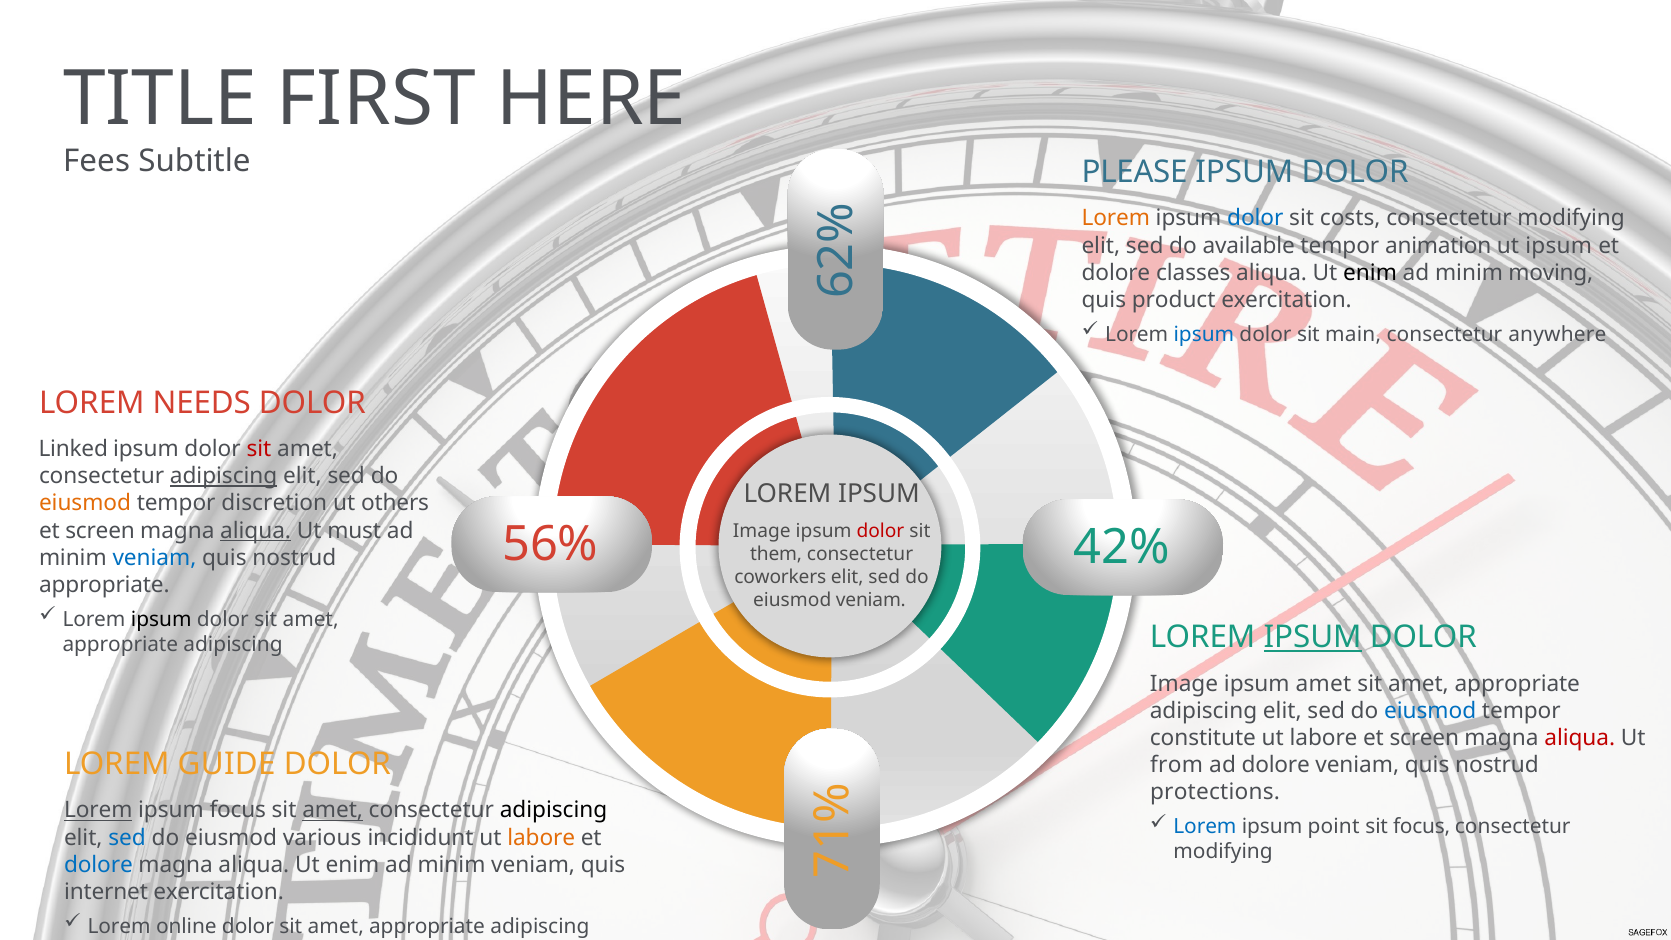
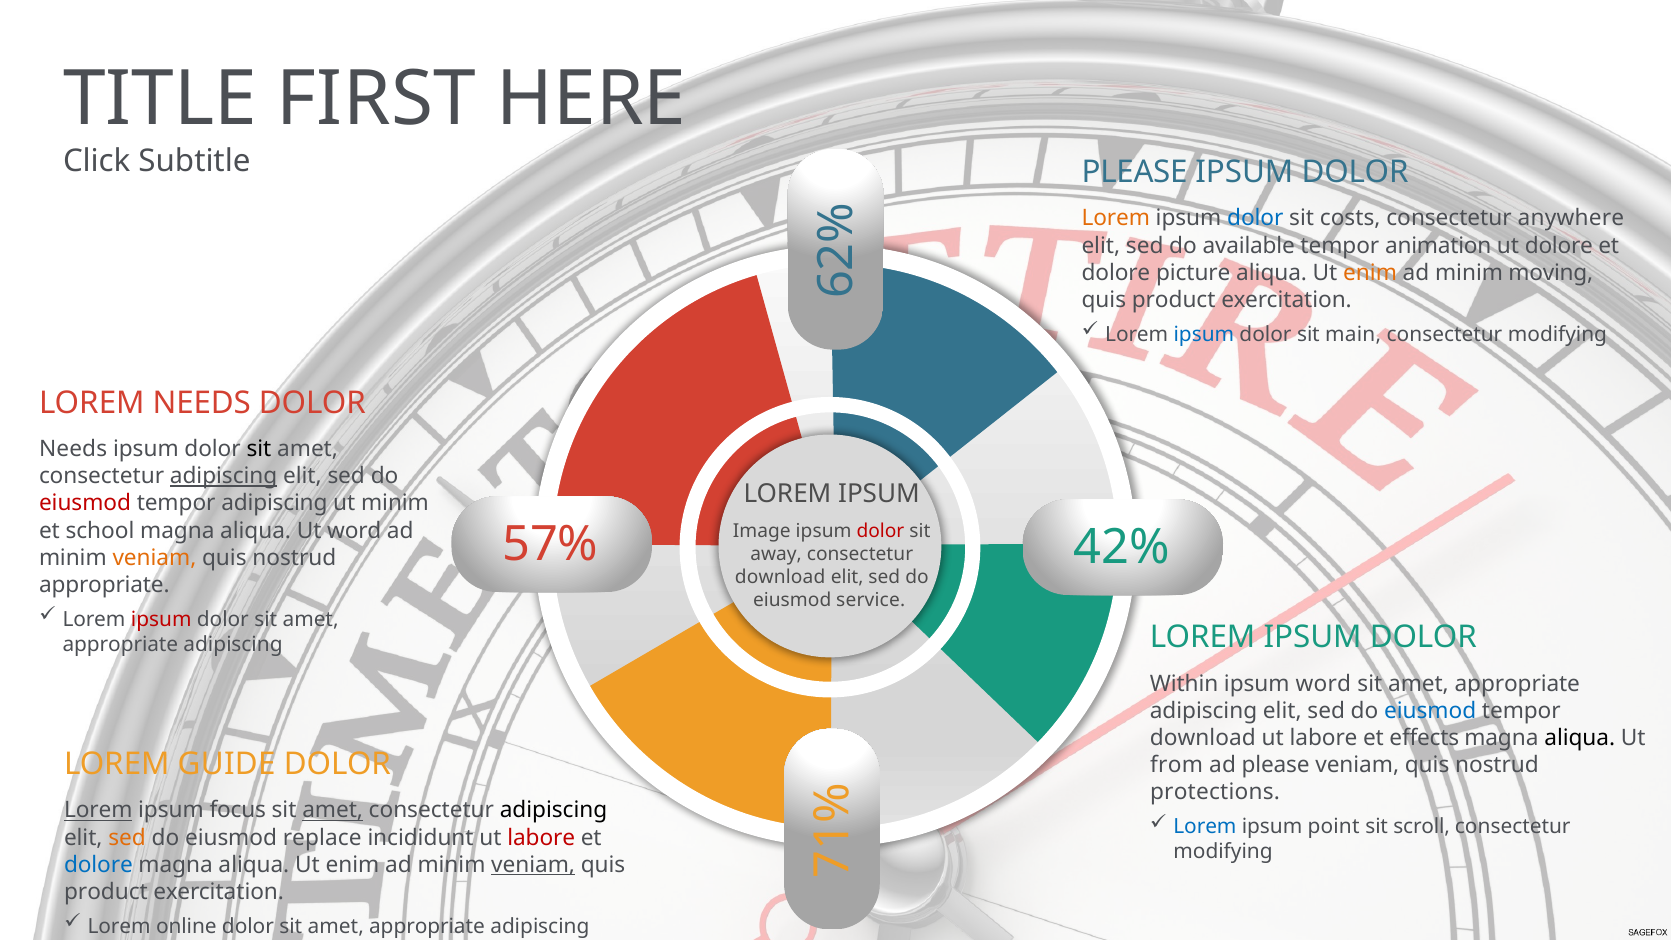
Fees: Fees -> Click
modifying at (1571, 218): modifying -> anywhere
ut ipsum: ipsum -> dolore
classes: classes -> picture
enim at (1370, 273) colour: black -> orange
anywhere at (1557, 334): anywhere -> modifying
Linked at (73, 449): Linked -> Needs
sit at (259, 449) colour: red -> black
eiusmod at (85, 503) colour: orange -> red
tempor discretion: discretion -> adipiscing
ut others: others -> minim
screen at (100, 531): screen -> school
aliqua at (256, 531) underline: present -> none
Ut must: must -> word
56%: 56% -> 57%
them: them -> away
veniam at (154, 558) colour: blue -> orange
coworkers at (780, 577): coworkers -> download
eiusmod veniam: veniam -> service
ipsum at (161, 619) colour: black -> red
IPSUM at (1313, 637) underline: present -> none
Image at (1184, 684): Image -> Within
ipsum amet: amet -> word
constitute at (1203, 738): constitute -> download
labore et screen: screen -> effects
aliqua at (1580, 738) colour: red -> black
ad dolore: dolore -> please
sit focus: focus -> scroll
sed at (127, 838) colour: blue -> orange
various: various -> replace
labore at (541, 838) colour: orange -> red
veniam at (533, 865) underline: none -> present
internet at (106, 892): internet -> product
